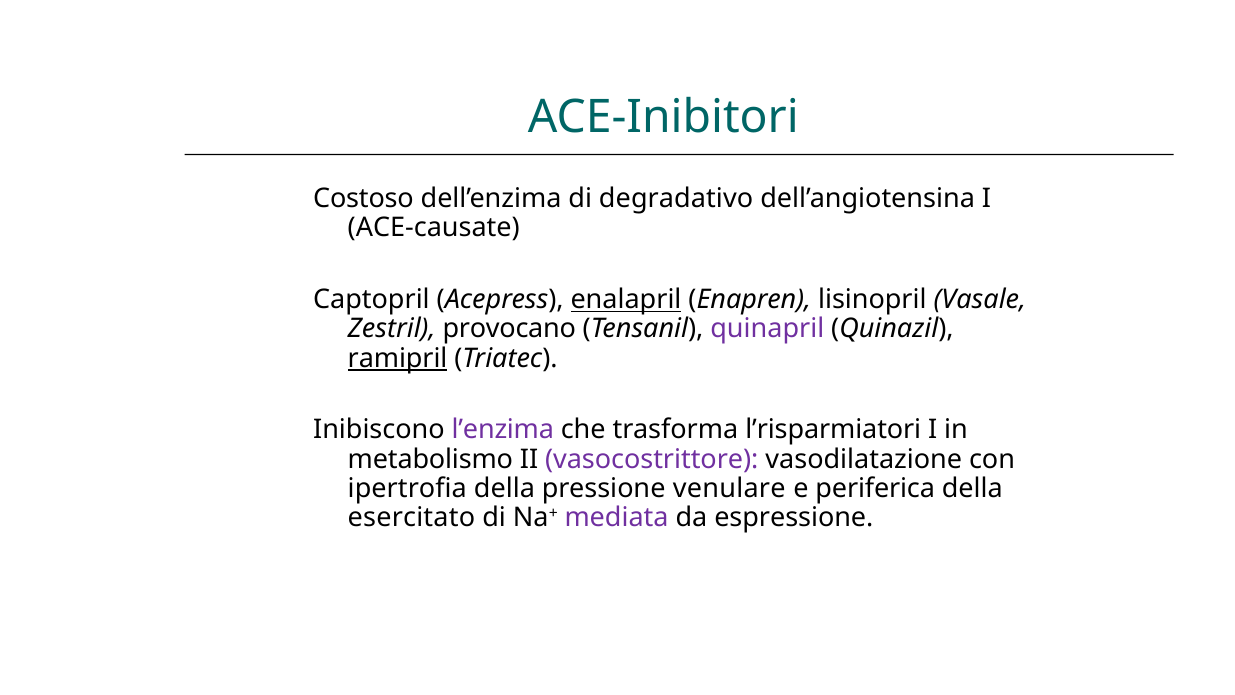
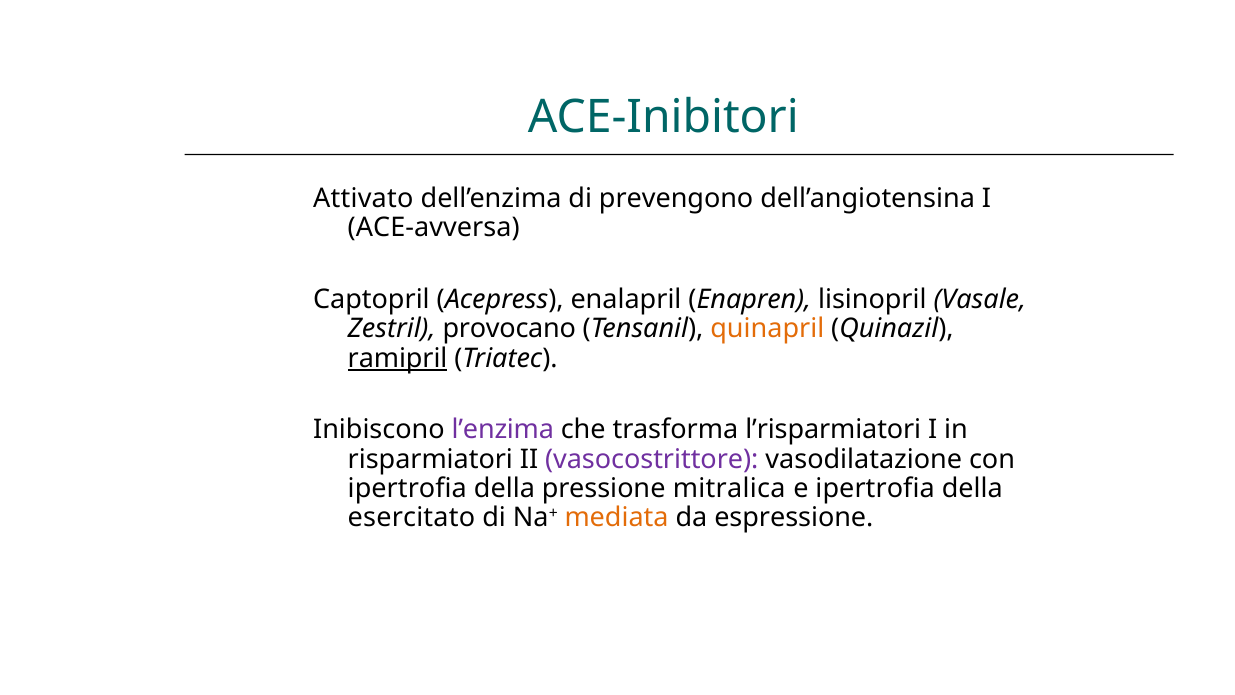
Costoso: Costoso -> Attivato
degradativo: degradativo -> prevengono
ACE-causate: ACE-causate -> ACE-avversa
enalapril underline: present -> none
quinapril colour: purple -> orange
metabolismo: metabolismo -> risparmiatori
venulare: venulare -> mitralica
e periferica: periferica -> ipertrofia
mediata colour: purple -> orange
